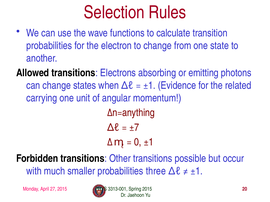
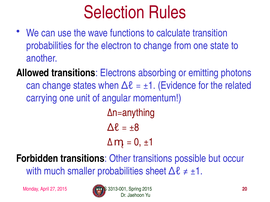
±7: ±7 -> ±8
three: three -> sheet
